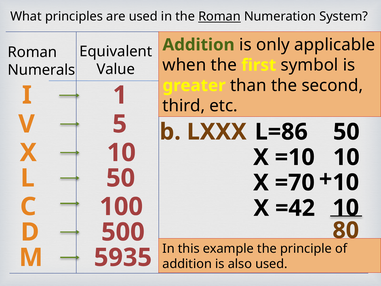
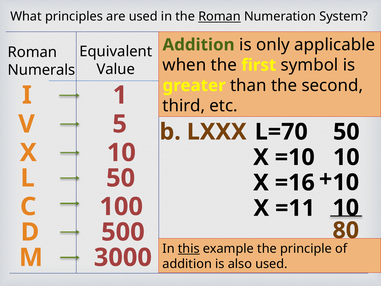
L=86: L=86 -> L=70
=70: =70 -> =16
=42: =42 -> =11
this underline: none -> present
5935: 5935 -> 3000
